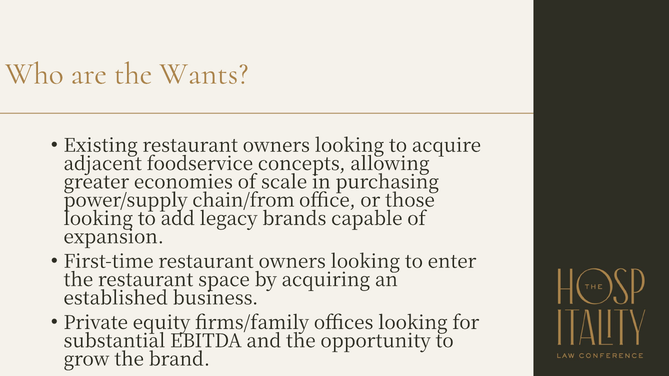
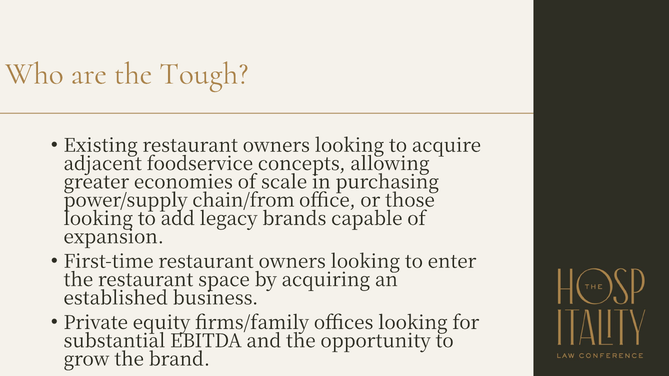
Wants: Wants -> Tough
